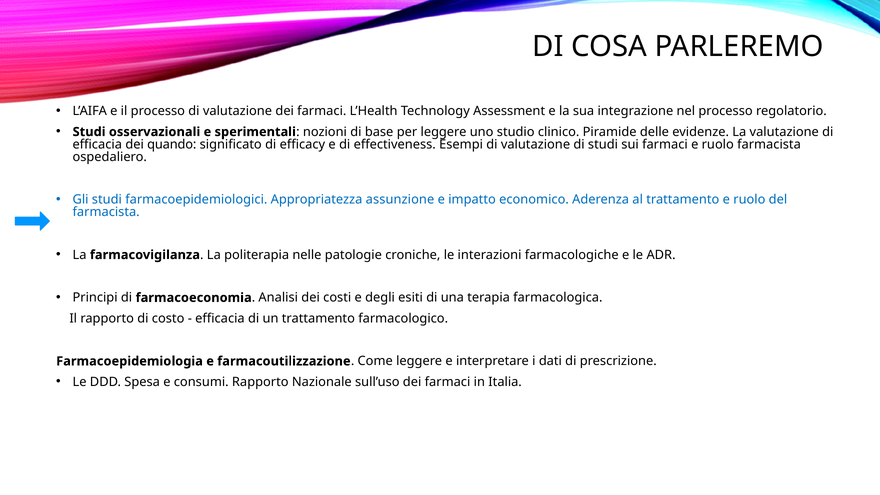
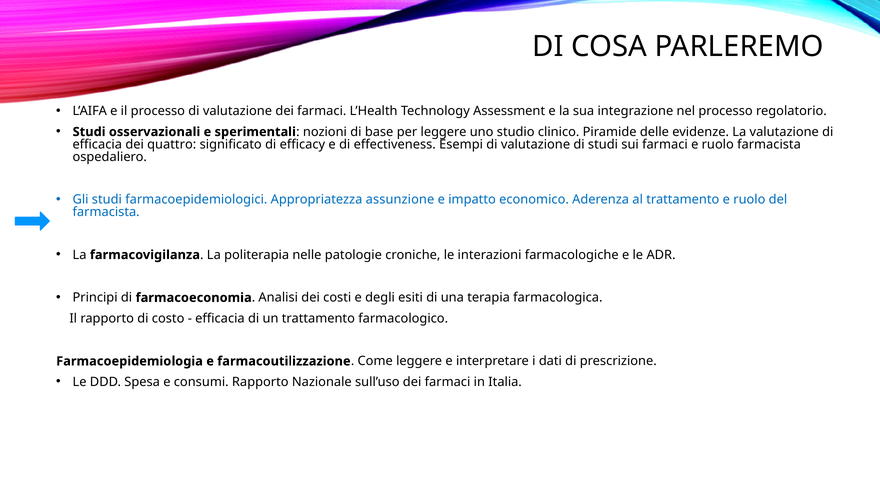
quando: quando -> quattro
